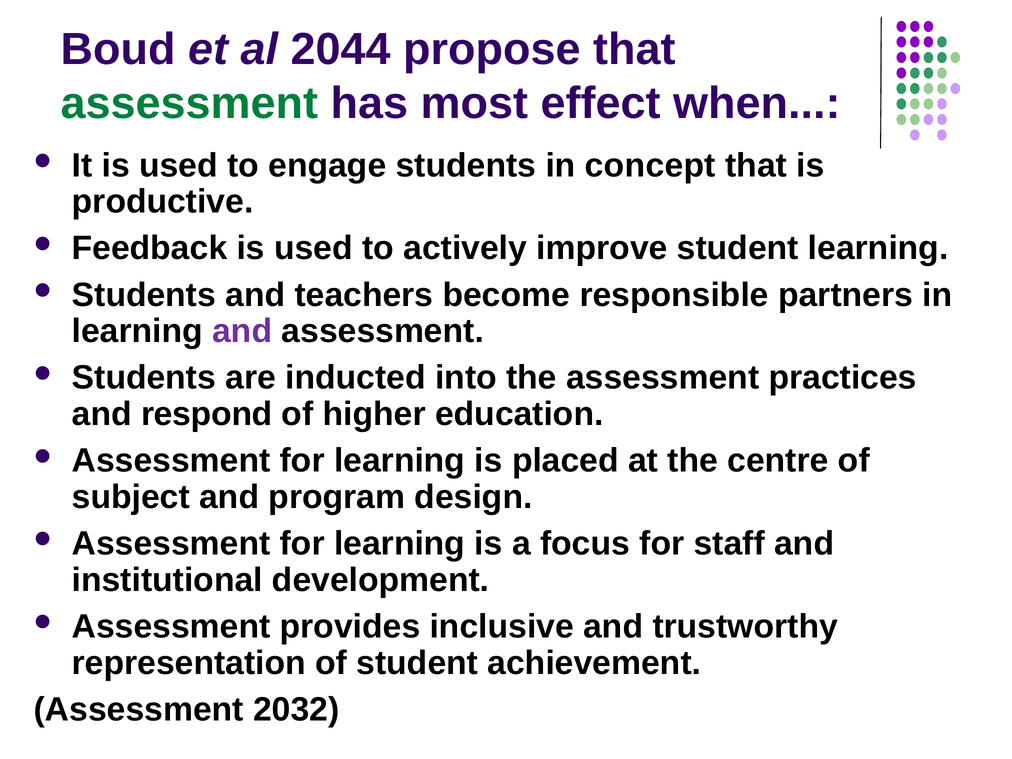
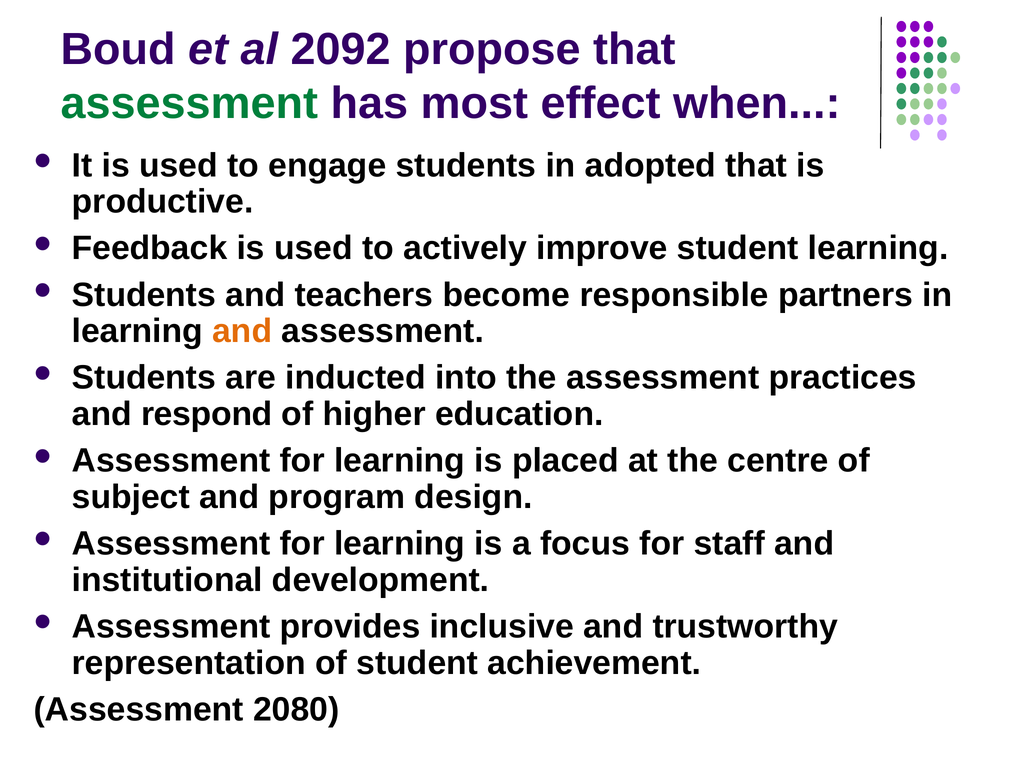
2044: 2044 -> 2092
concept: concept -> adopted
and at (242, 331) colour: purple -> orange
2032: 2032 -> 2080
